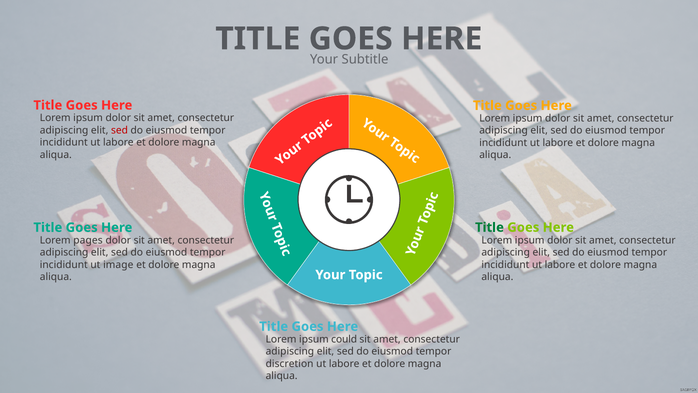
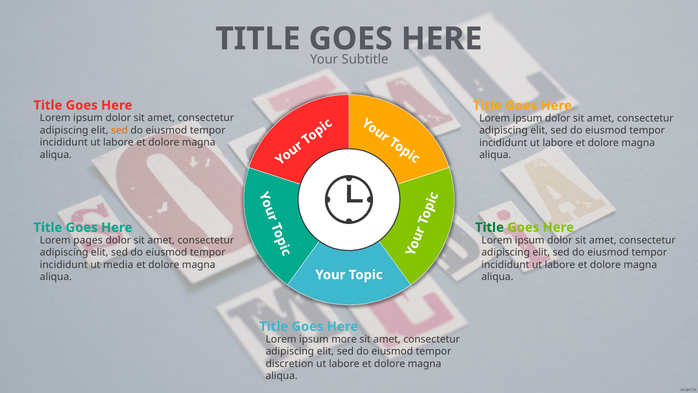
sed at (120, 130) colour: red -> orange
image: image -> media
could: could -> more
